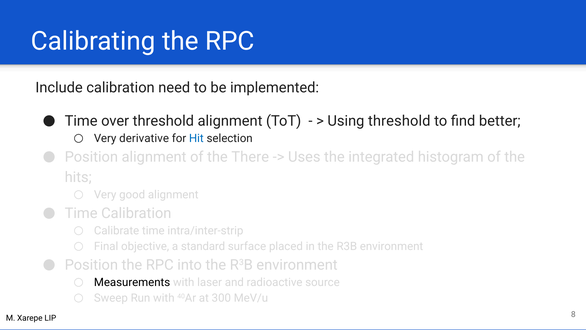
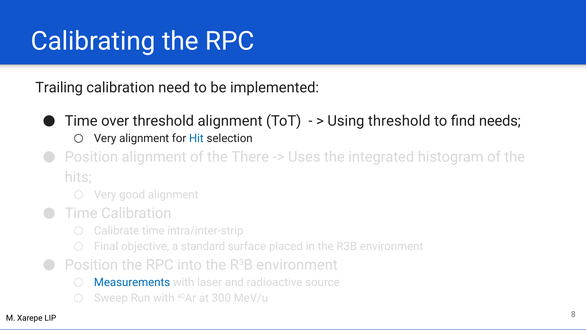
Include: Include -> Trailing
better: better -> needs
Very derivative: derivative -> alignment
Measurements colour: black -> blue
